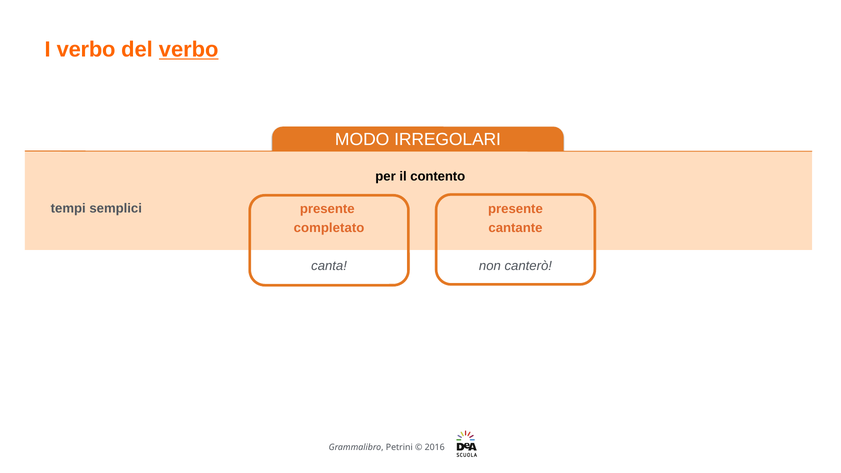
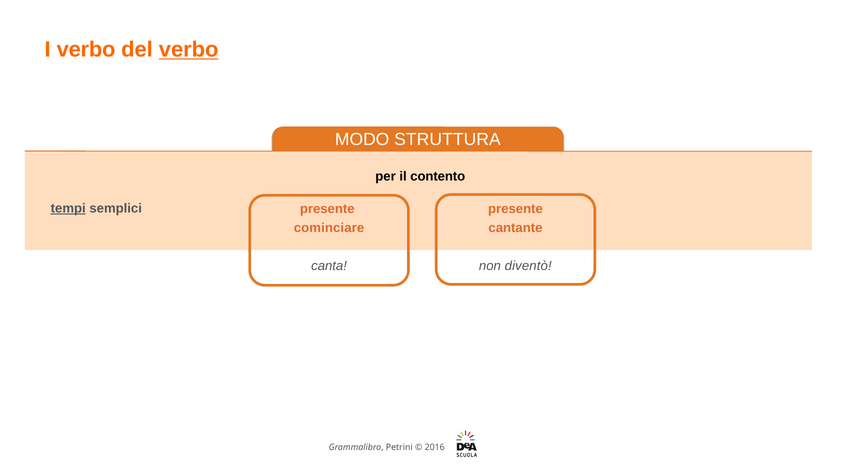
IRREGOLARI: IRREGOLARI -> STRUTTURA
tempi underline: none -> present
completato: completato -> cominciare
canterò: canterò -> diventò
